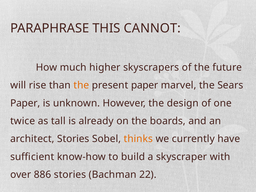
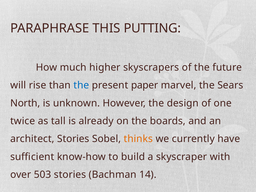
CANNOT: CANNOT -> PUTTING
the at (81, 85) colour: orange -> blue
Paper at (25, 103): Paper -> North
886: 886 -> 503
22: 22 -> 14
